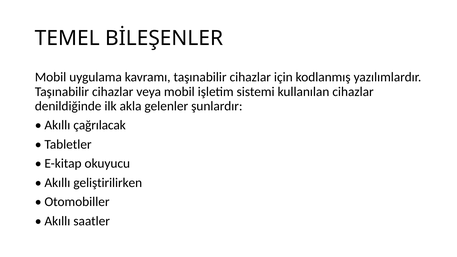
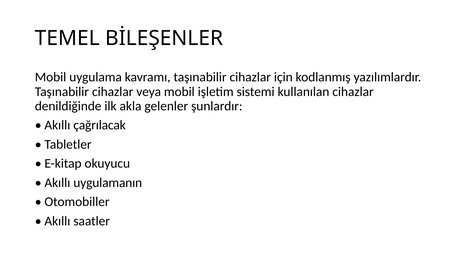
geliştirilirken: geliştirilirken -> uygulamanın
